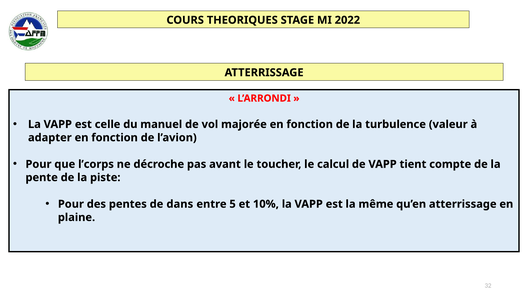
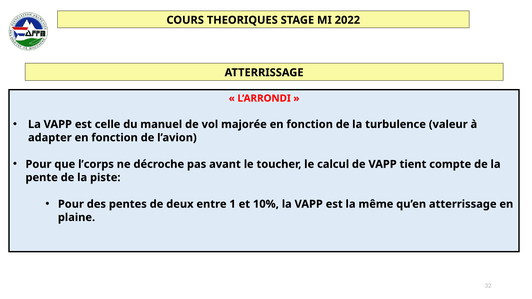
dans: dans -> deux
5: 5 -> 1
